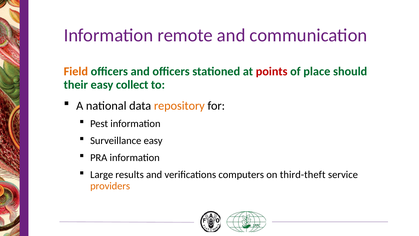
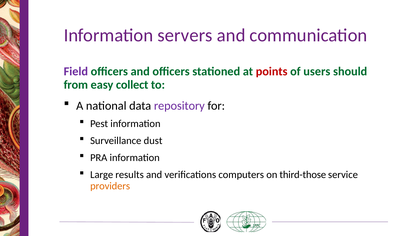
remote: remote -> servers
Field colour: orange -> purple
place: place -> users
their: their -> from
repository colour: orange -> purple
Surveillance easy: easy -> dust
third-theft: third-theft -> third-those
